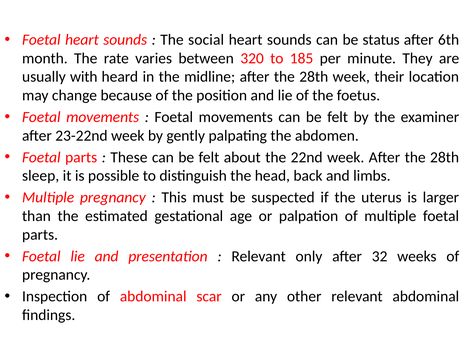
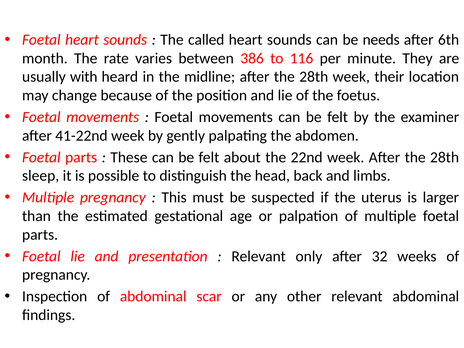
social: social -> called
status: status -> needs
320: 320 -> 386
185: 185 -> 116
23-22nd: 23-22nd -> 41-22nd
